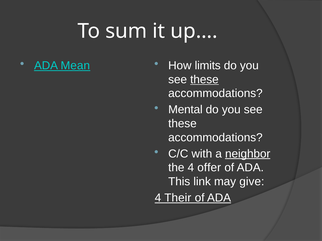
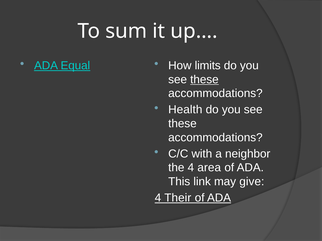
Mean: Mean -> Equal
Mental: Mental -> Health
neighbor underline: present -> none
offer: offer -> area
